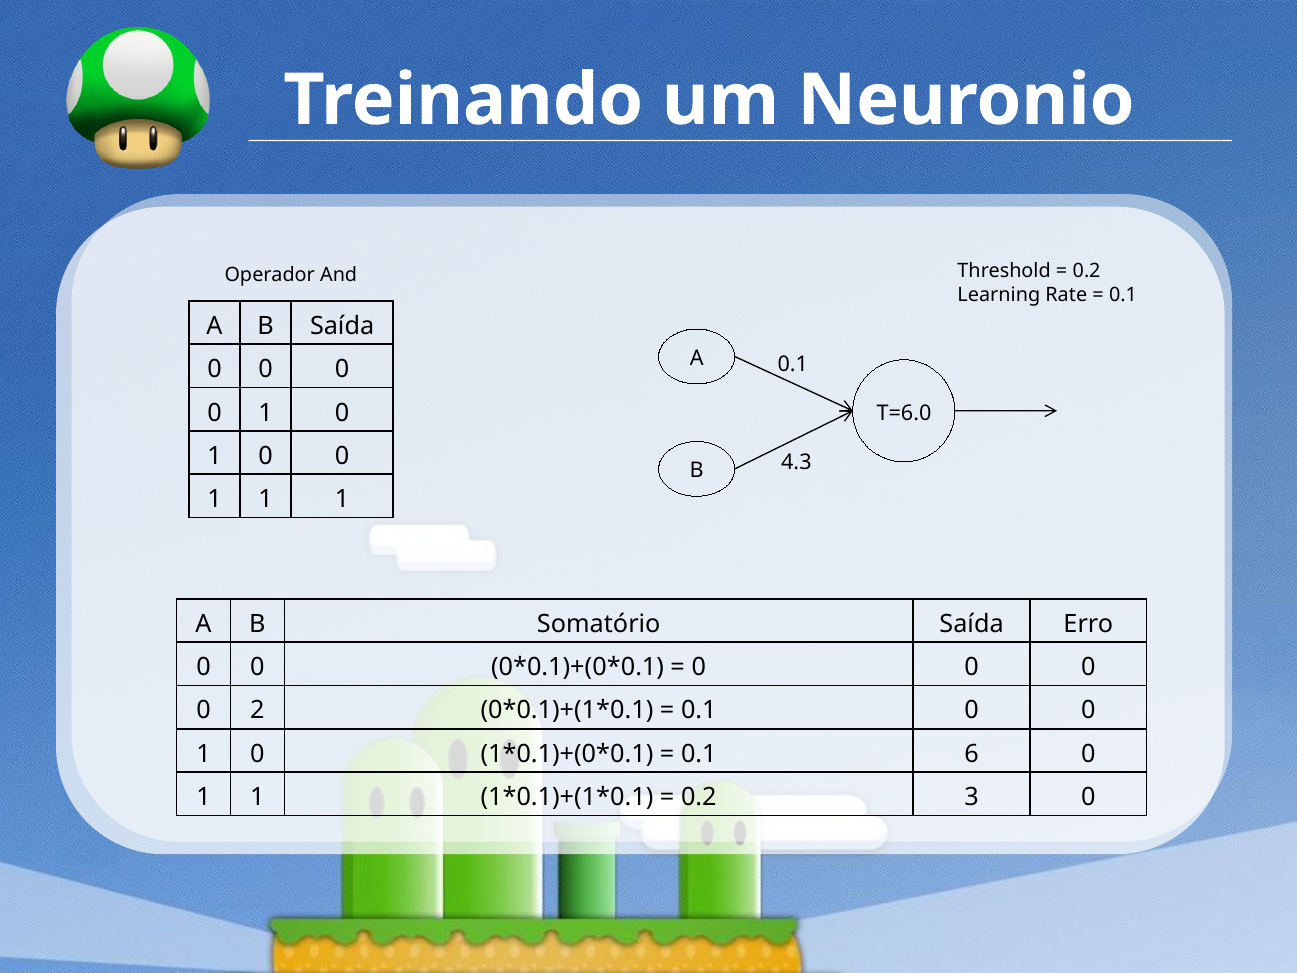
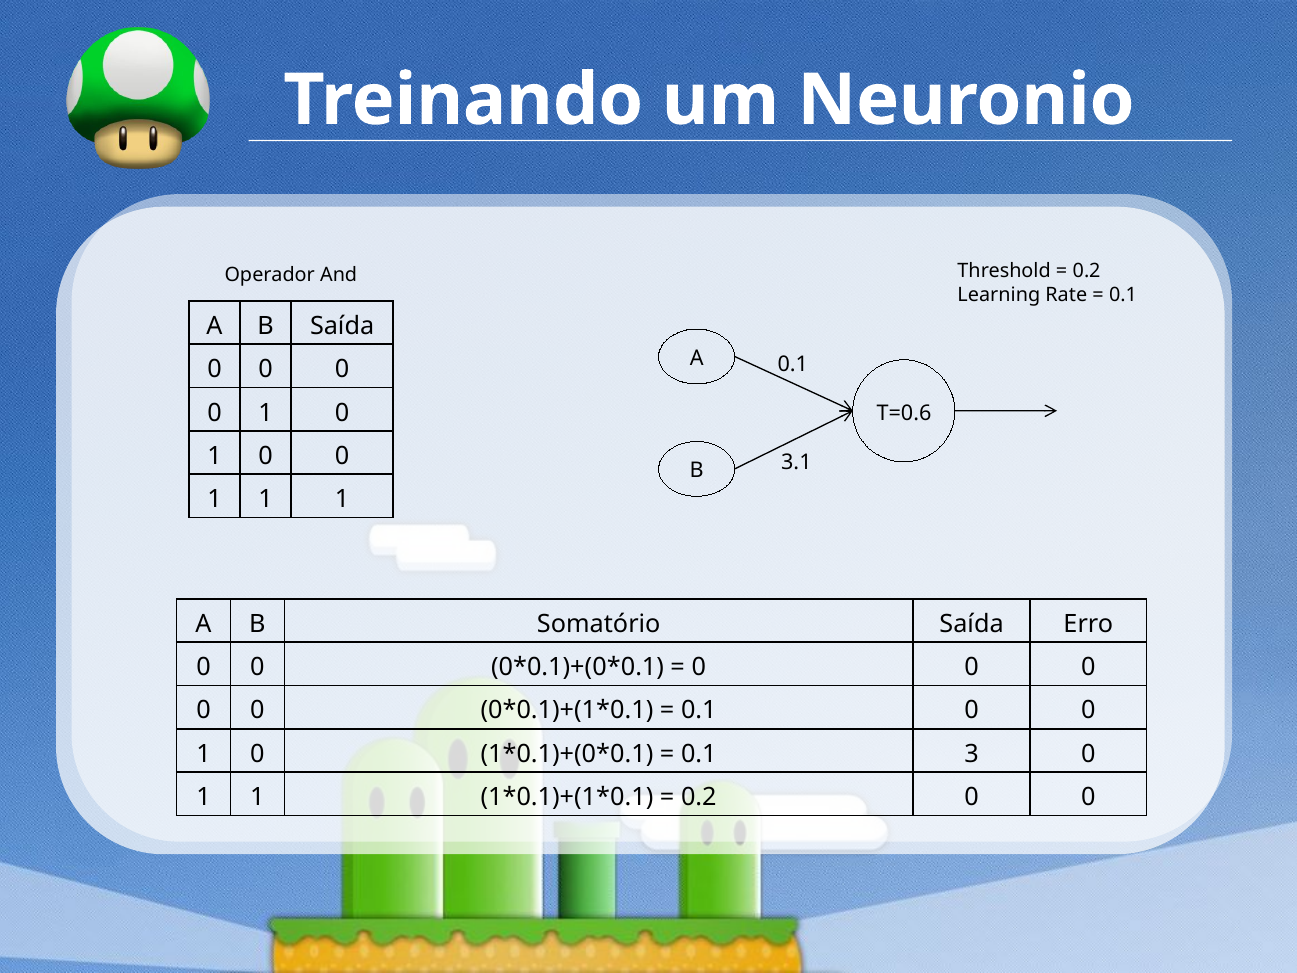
T=6.0: T=6.0 -> T=0.6
4.3: 4.3 -> 3.1
2 at (257, 710): 2 -> 0
6: 6 -> 3
0.2 3: 3 -> 0
